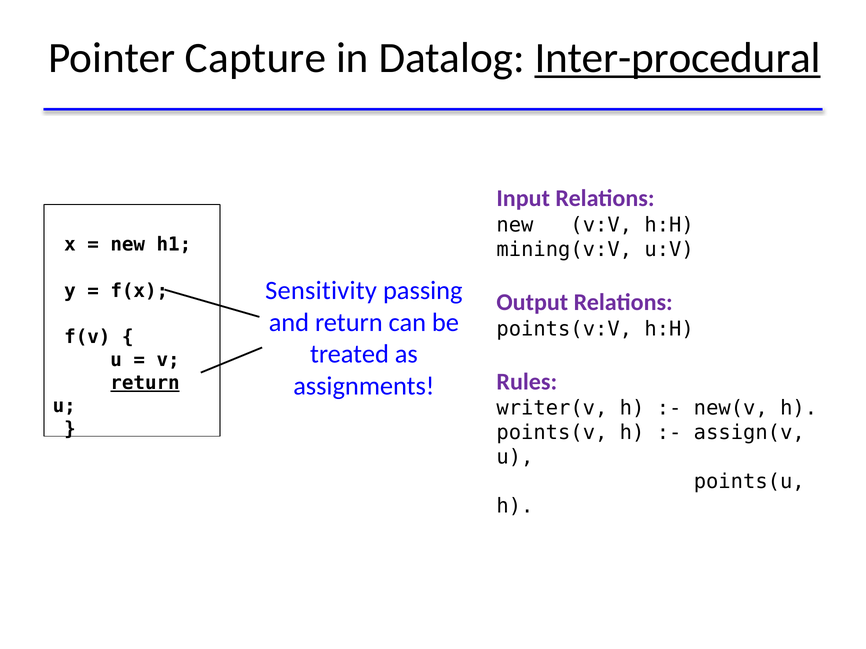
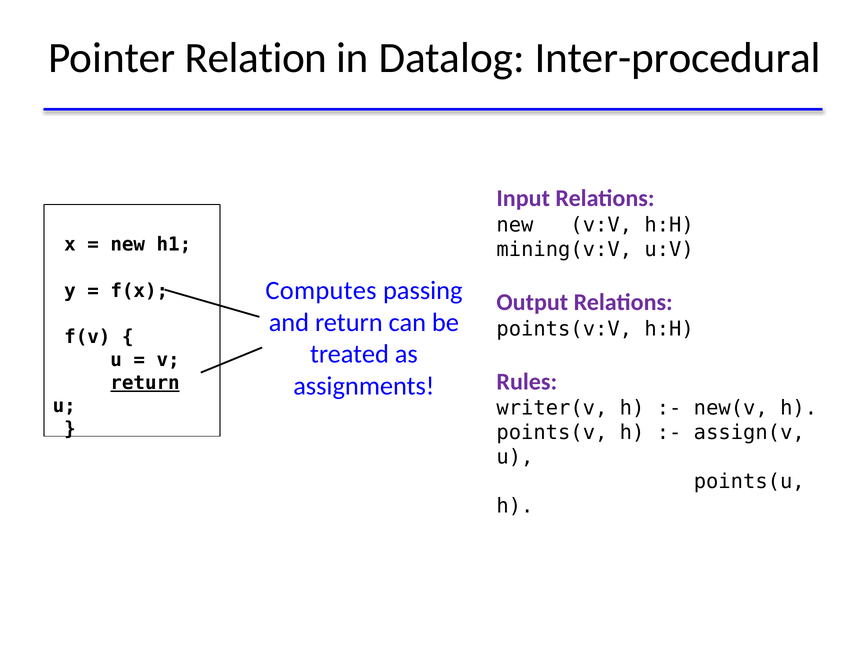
Capture: Capture -> Relation
Inter-procedural underline: present -> none
Sensitivity: Sensitivity -> Computes
